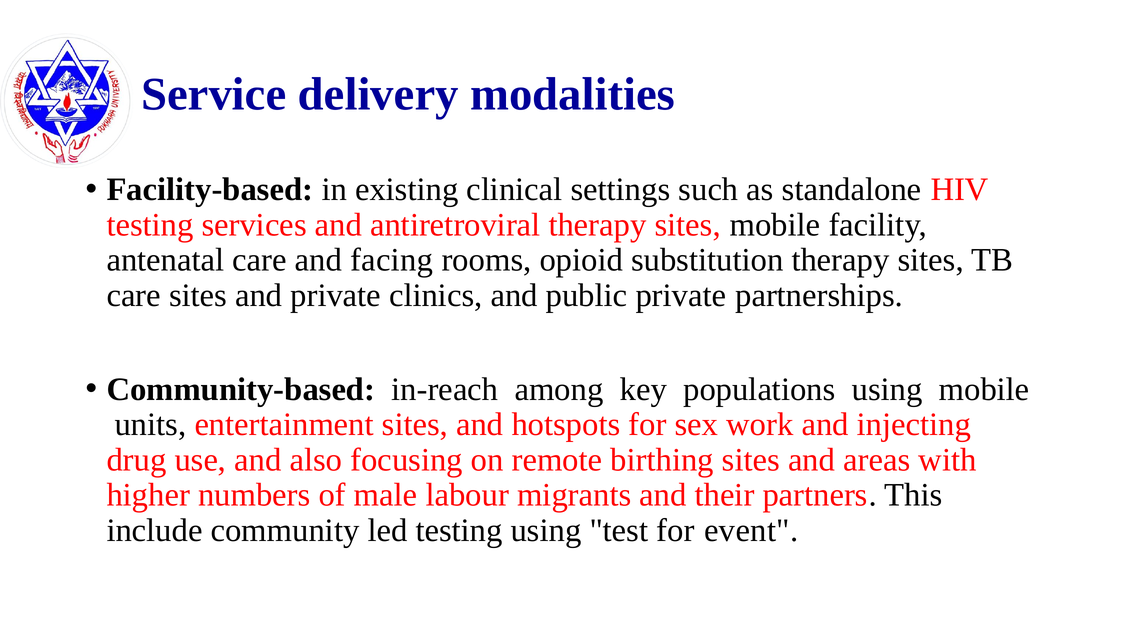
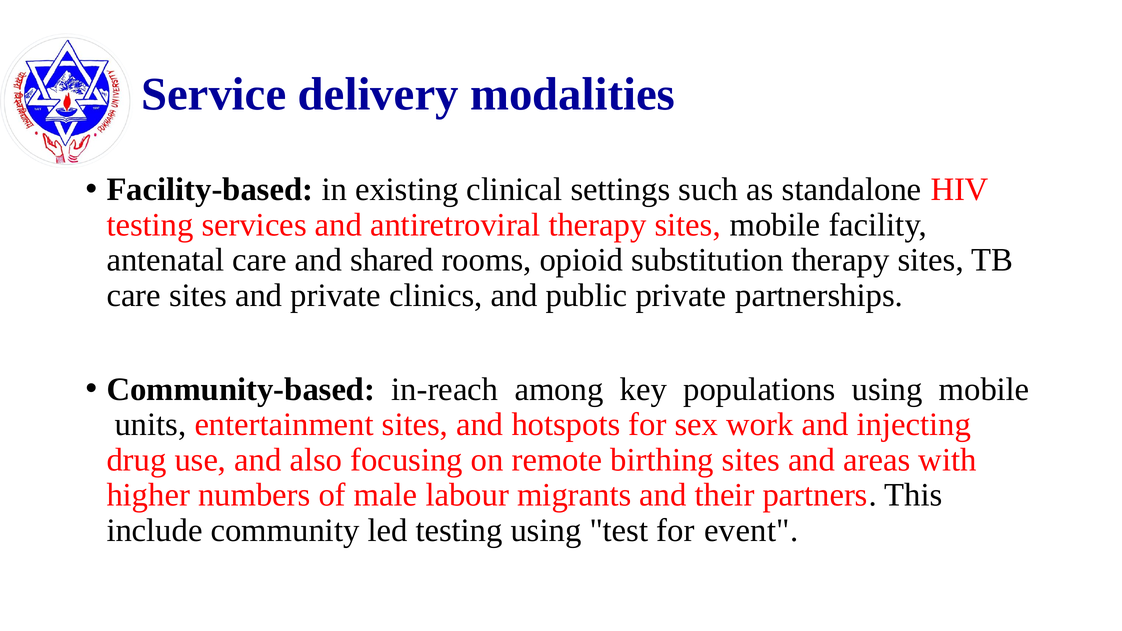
facing: facing -> shared
